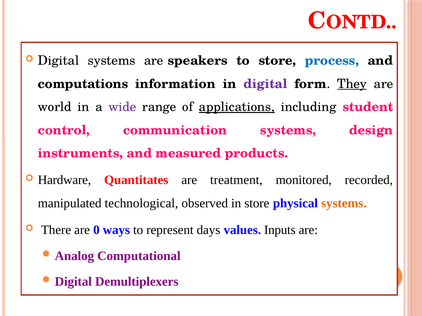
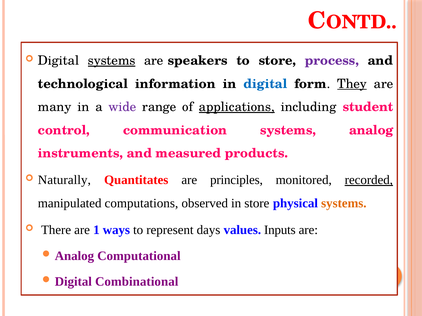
systems at (112, 61) underline: none -> present
process colour: blue -> purple
computations: computations -> technological
digital at (265, 84) colour: purple -> blue
world: world -> many
design: design -> analog
Hardware: Hardware -> Naturally
treatment: treatment -> principles
recorded underline: none -> present
technological: technological -> computations
0: 0 -> 1
Demultiplexers: Demultiplexers -> Combinational
